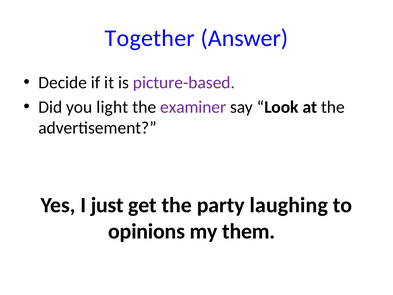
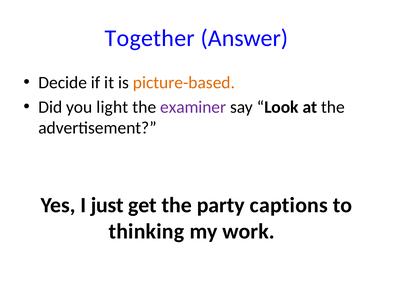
picture-based colour: purple -> orange
laughing: laughing -> captions
opinions: opinions -> thinking
them: them -> work
